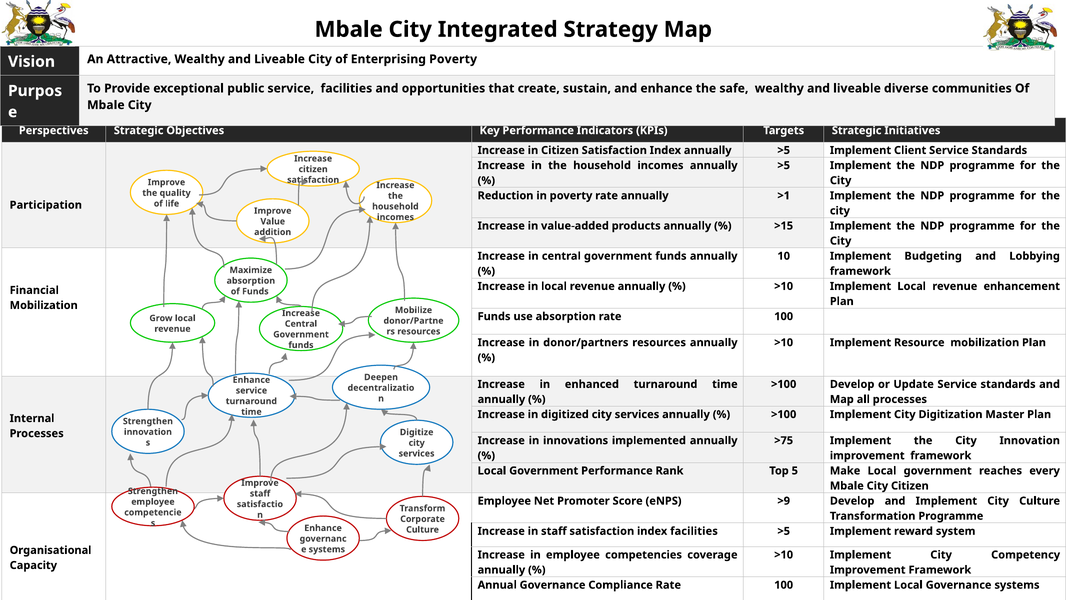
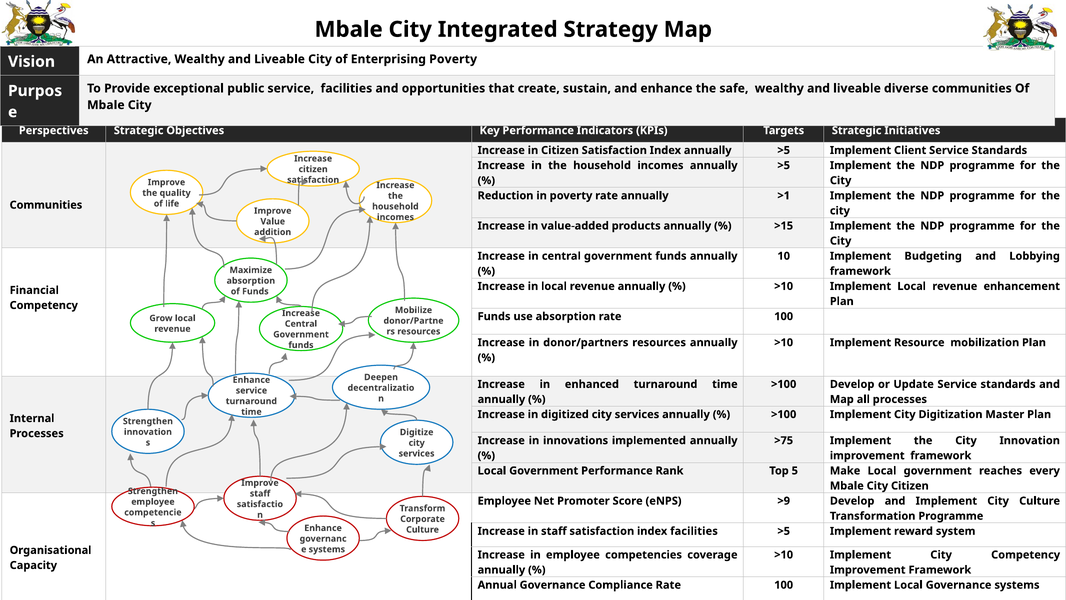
Participation at (46, 205): Participation -> Communities
Mobilization at (44, 305): Mobilization -> Competency
